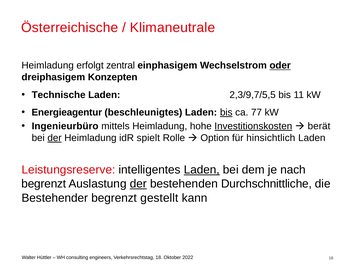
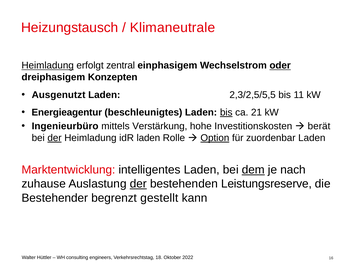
Österreichische: Österreichische -> Heizungstausch
Heimladung at (48, 65) underline: none -> present
Technische: Technische -> Ausgenutzt
2,3/9,7/5,5: 2,3/9,7/5,5 -> 2,3/2,5/5,5
77: 77 -> 21
mittels Heimladung: Heimladung -> Verstärkung
Investitionskosten underline: present -> none
idR spielt: spielt -> laden
Option underline: none -> present
hinsichtlich: hinsichtlich -> zuordenbar
Leistungsreserve: Leistungsreserve -> Marktentwicklung
Laden at (202, 170) underline: present -> none
dem underline: none -> present
begrenzt at (44, 184): begrenzt -> zuhause
Durchschnittliche: Durchschnittliche -> Leistungsreserve
